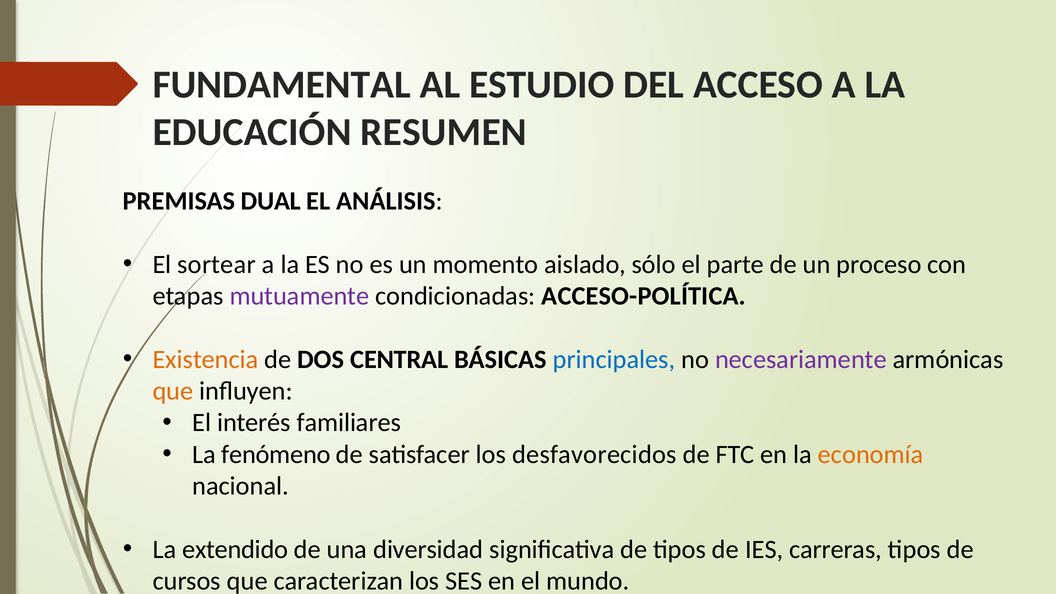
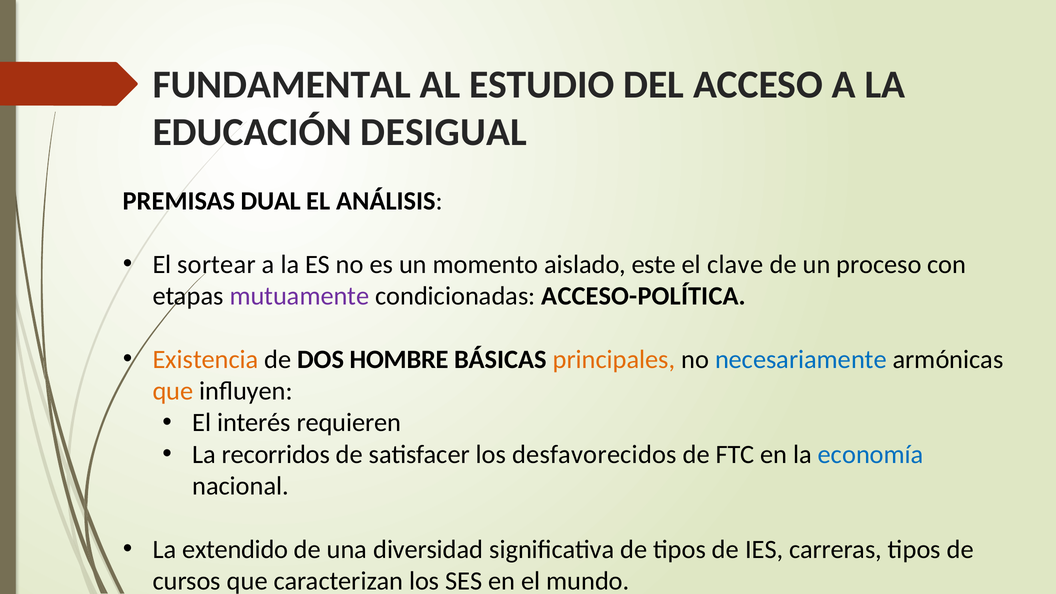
RESUMEN: RESUMEN -> DESIGUAL
sólo: sólo -> este
parte: parte -> clave
CENTRAL: CENTRAL -> HOMBRE
principales colour: blue -> orange
necesariamente colour: purple -> blue
familiares: familiares -> requieren
fenómeno: fenómeno -> recorridos
economía colour: orange -> blue
